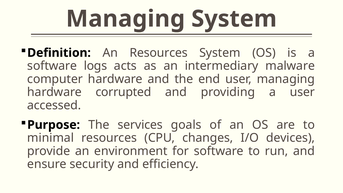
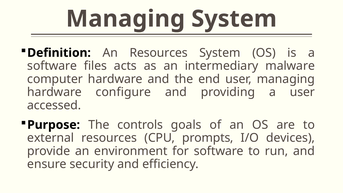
logs: logs -> files
corrupted: corrupted -> configure
services: services -> controls
minimal: minimal -> external
changes: changes -> prompts
